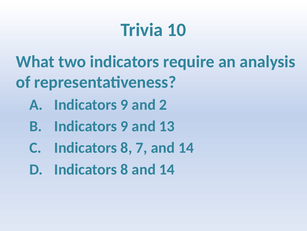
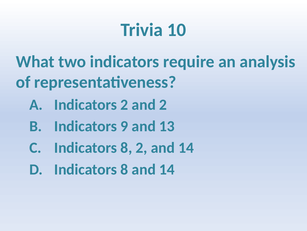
9 at (124, 104): 9 -> 2
8 7: 7 -> 2
